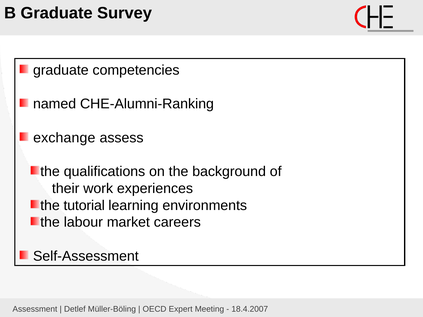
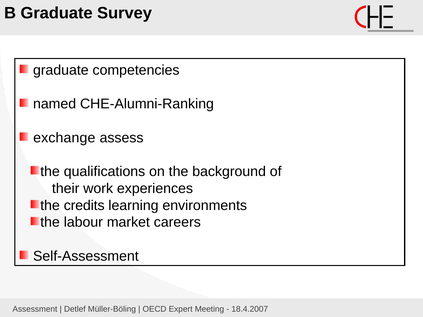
tutorial: tutorial -> credits
